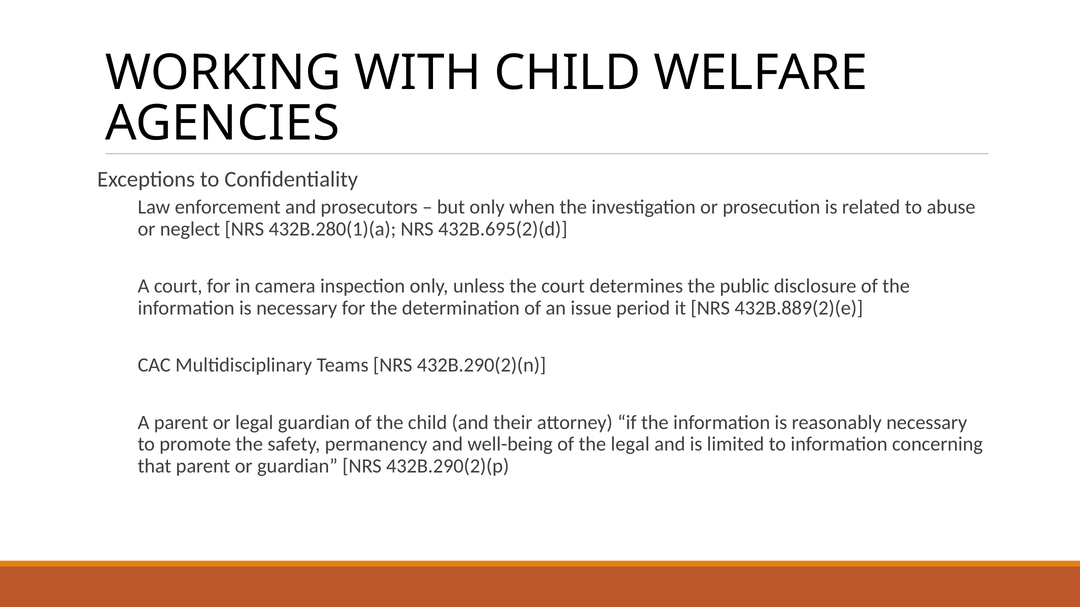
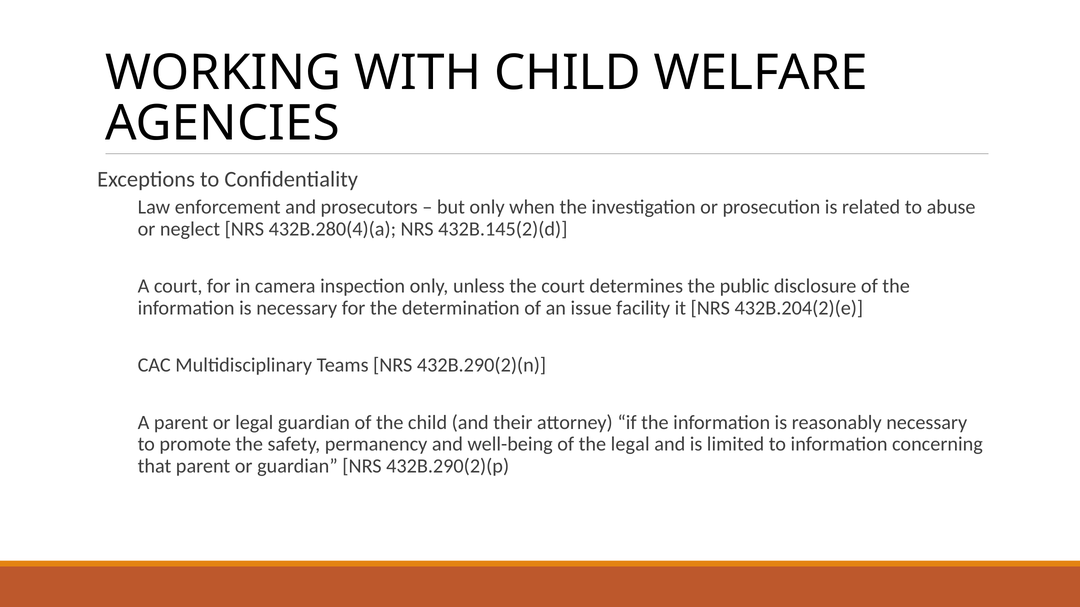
432B.280(1)(a: 432B.280(1)(a -> 432B.280(4)(a
432B.695(2)(d: 432B.695(2)(d -> 432B.145(2)(d
period: period -> facility
432B.889(2)(e: 432B.889(2)(e -> 432B.204(2)(e
